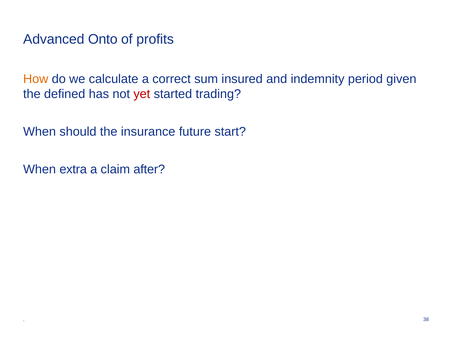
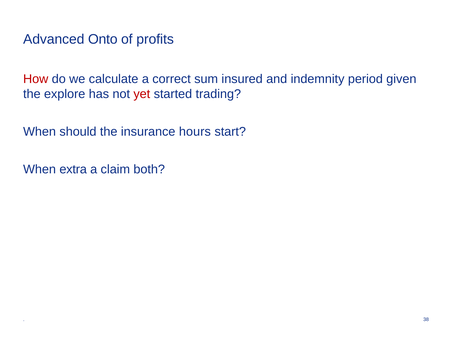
How colour: orange -> red
defined: defined -> explore
future: future -> hours
after: after -> both
